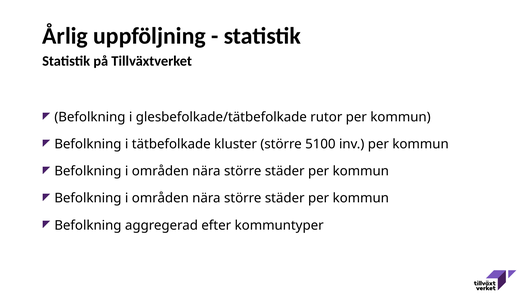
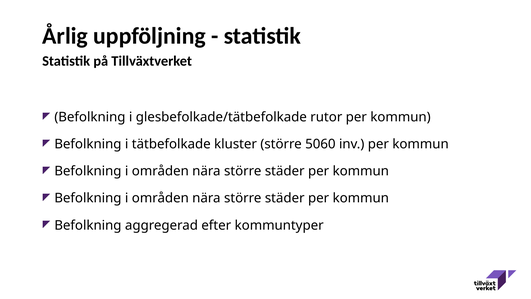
5100: 5100 -> 5060
